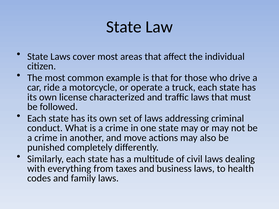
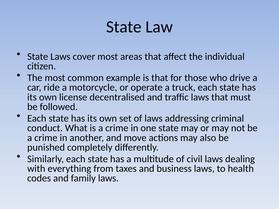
characterized: characterized -> decentralised
